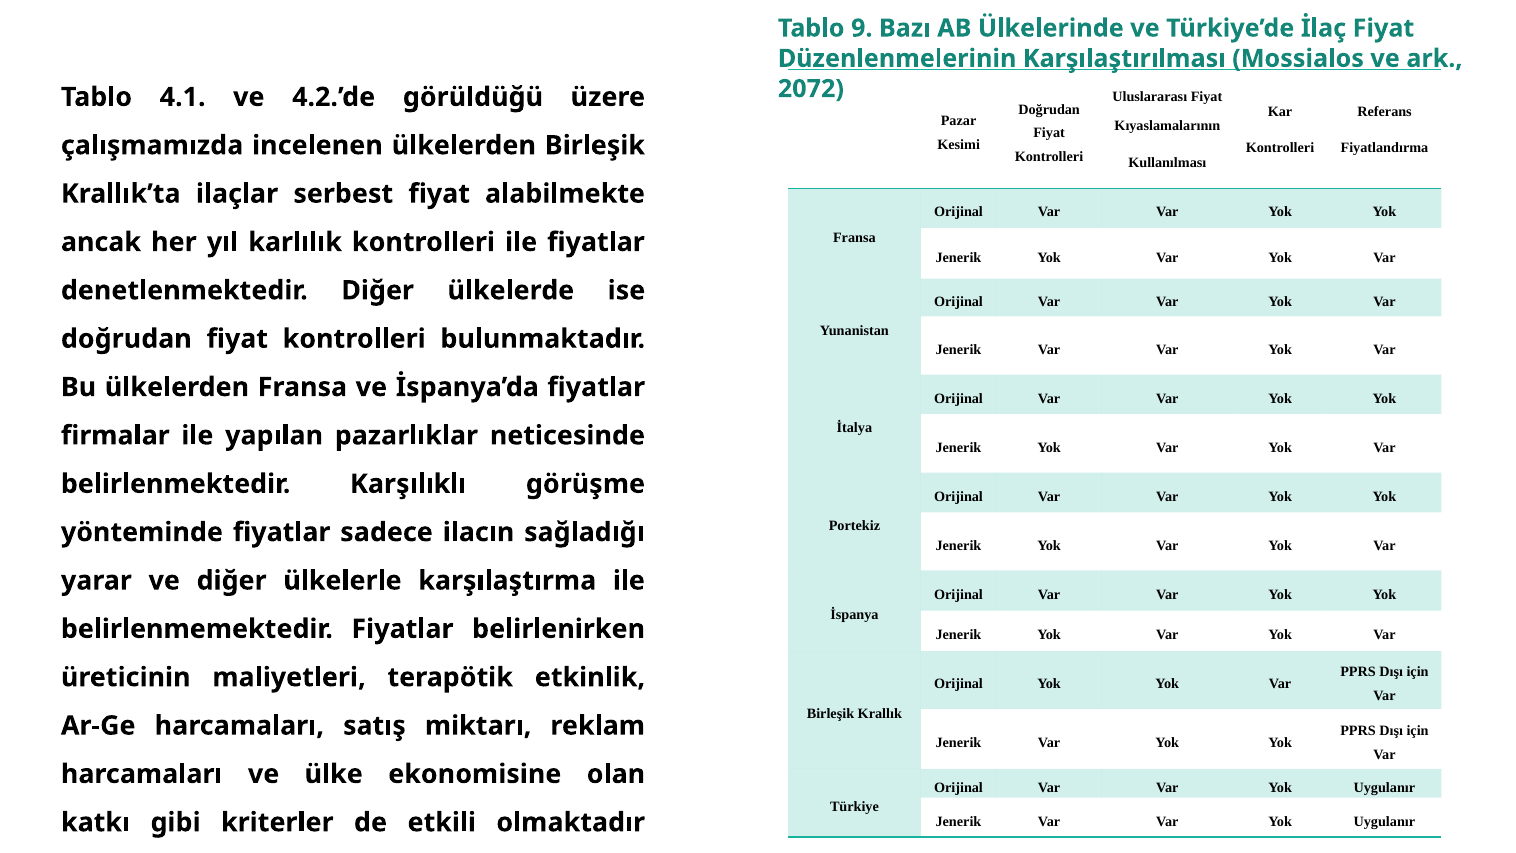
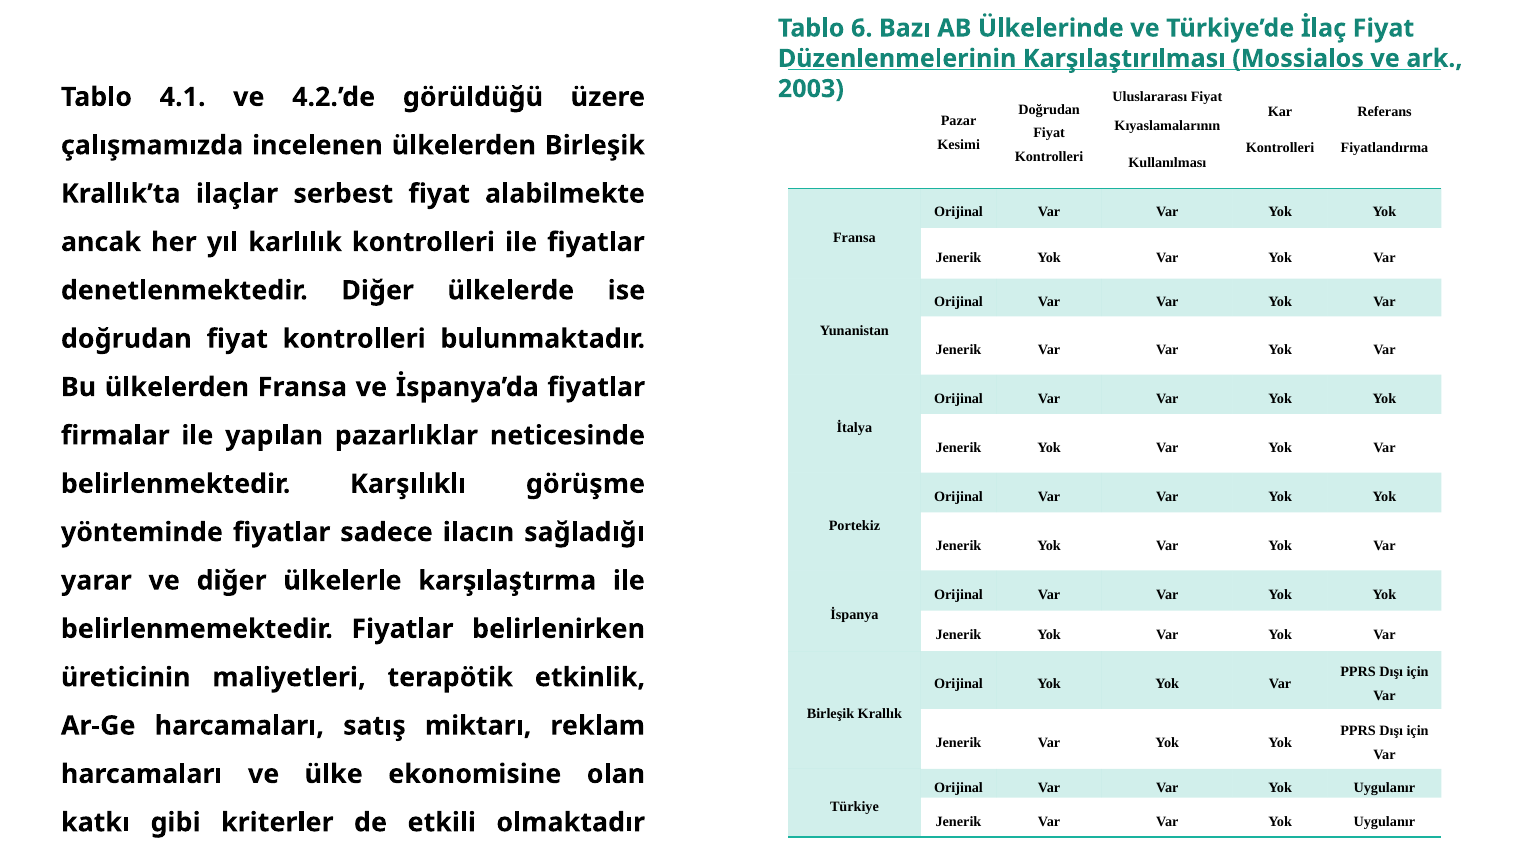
9: 9 -> 6
2072: 2072 -> 2003
